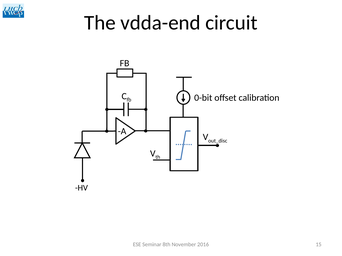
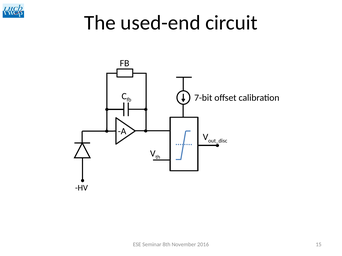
vdda-end: vdda-end -> used-end
0-bit: 0-bit -> 7-bit
